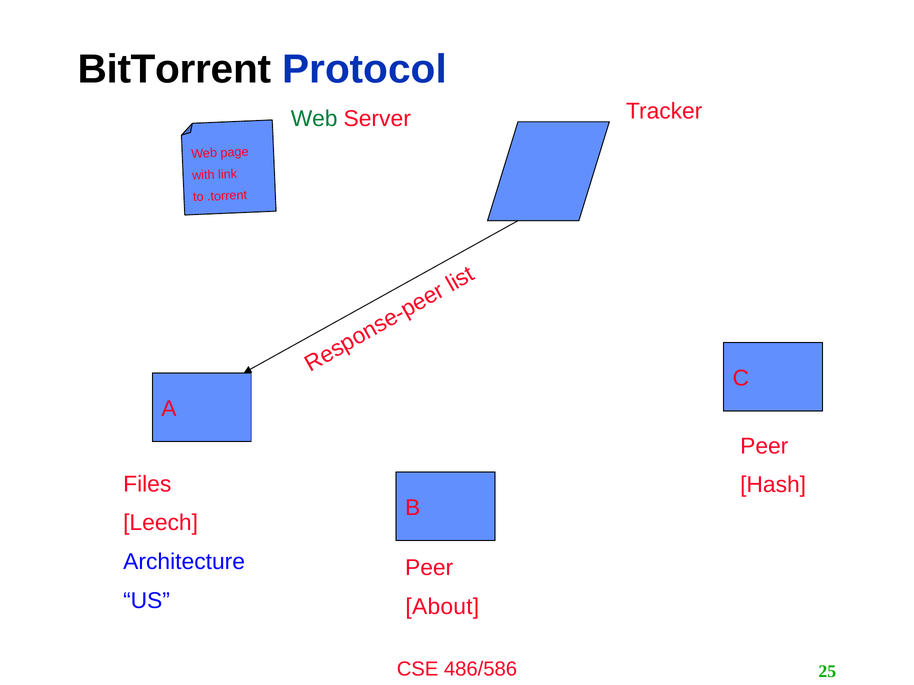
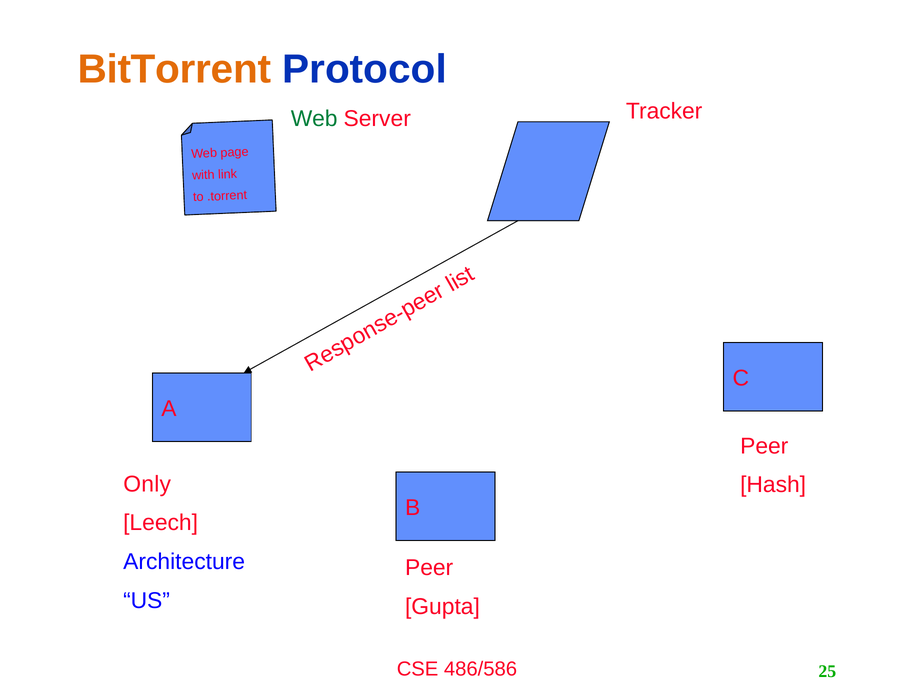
BitTorrent colour: black -> orange
Files: Files -> Only
About: About -> Gupta
